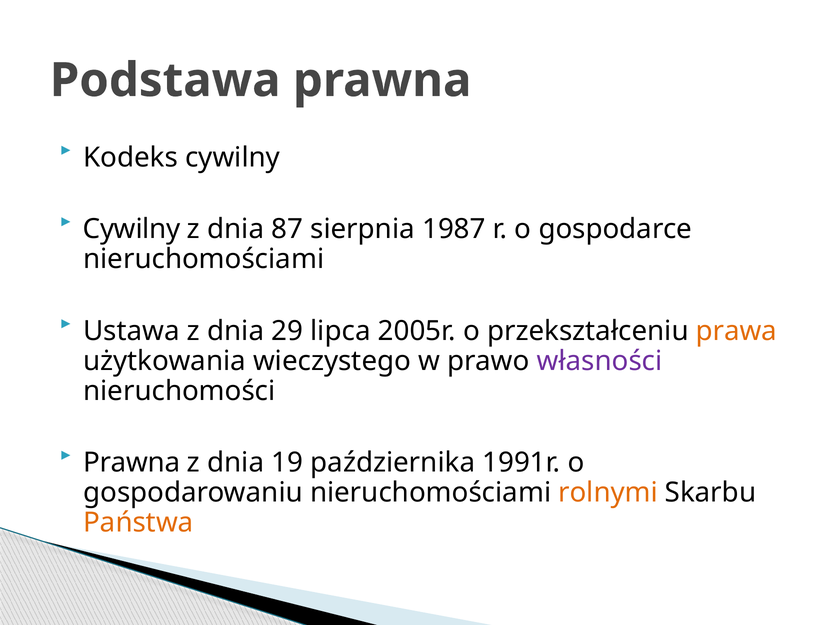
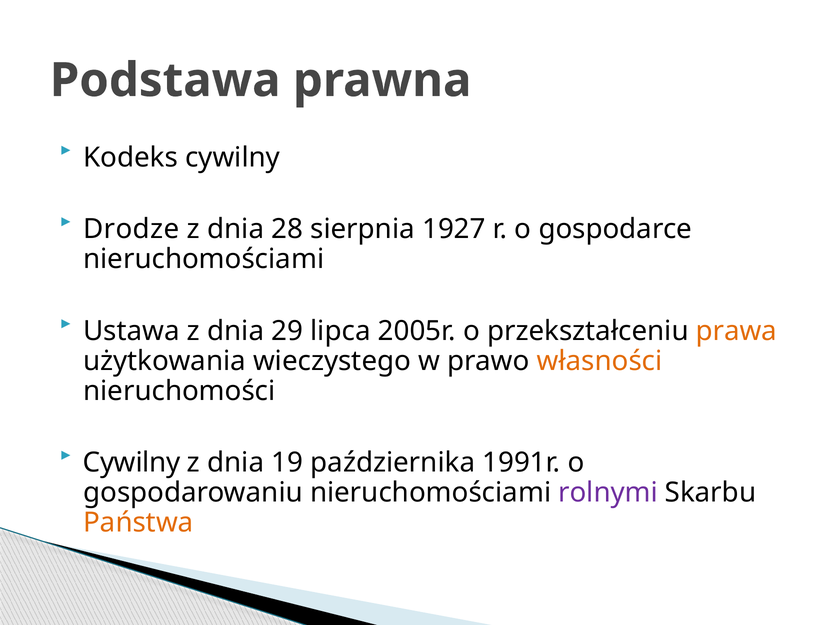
Cywilny at (132, 229): Cywilny -> Drodze
87: 87 -> 28
1987: 1987 -> 1927
własności colour: purple -> orange
Prawna at (132, 462): Prawna -> Cywilny
rolnymi colour: orange -> purple
